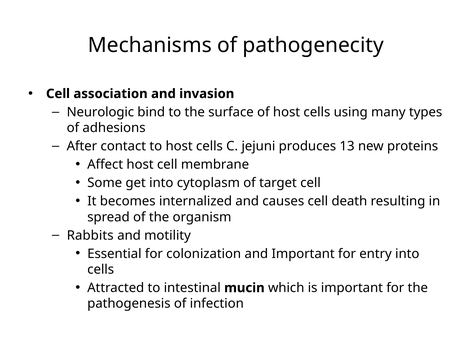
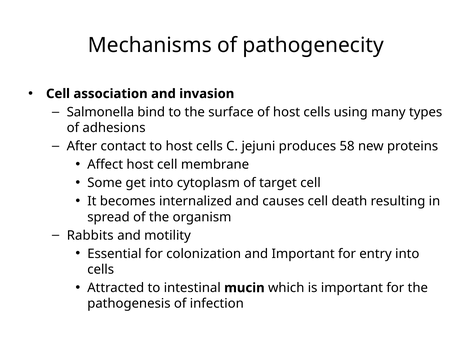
Neurologic: Neurologic -> Salmonella
13: 13 -> 58
